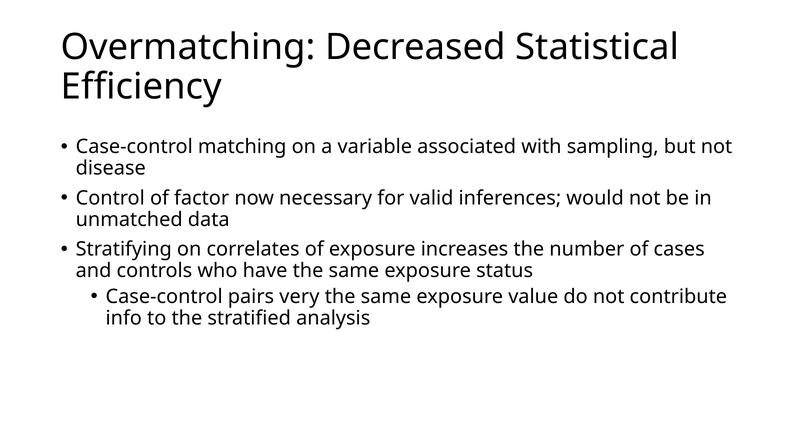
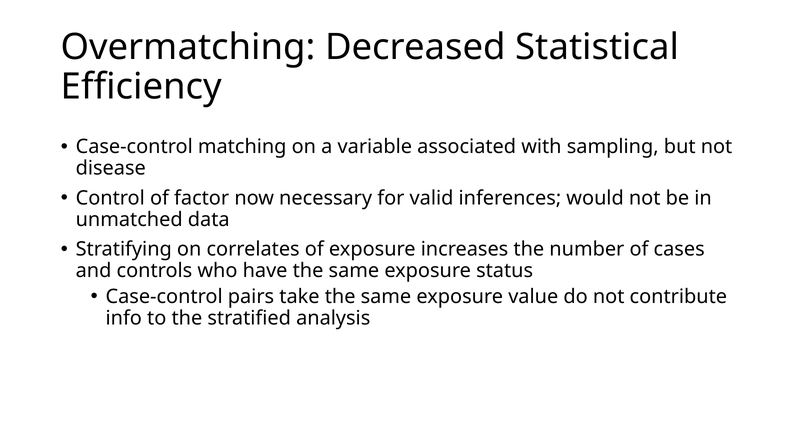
very: very -> take
